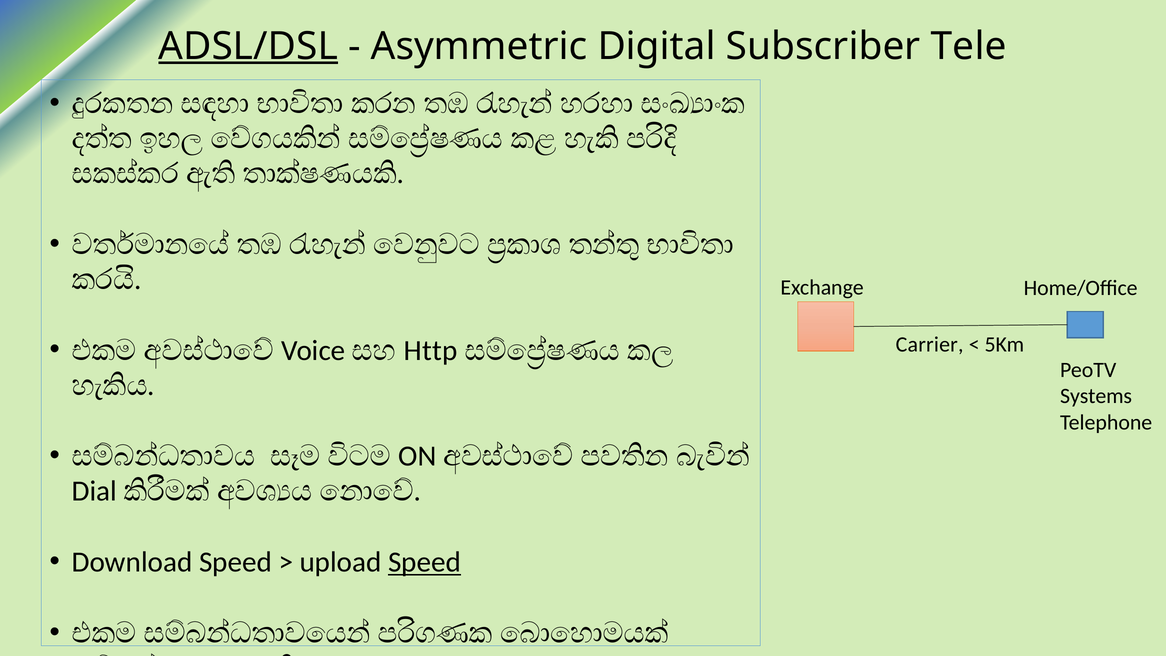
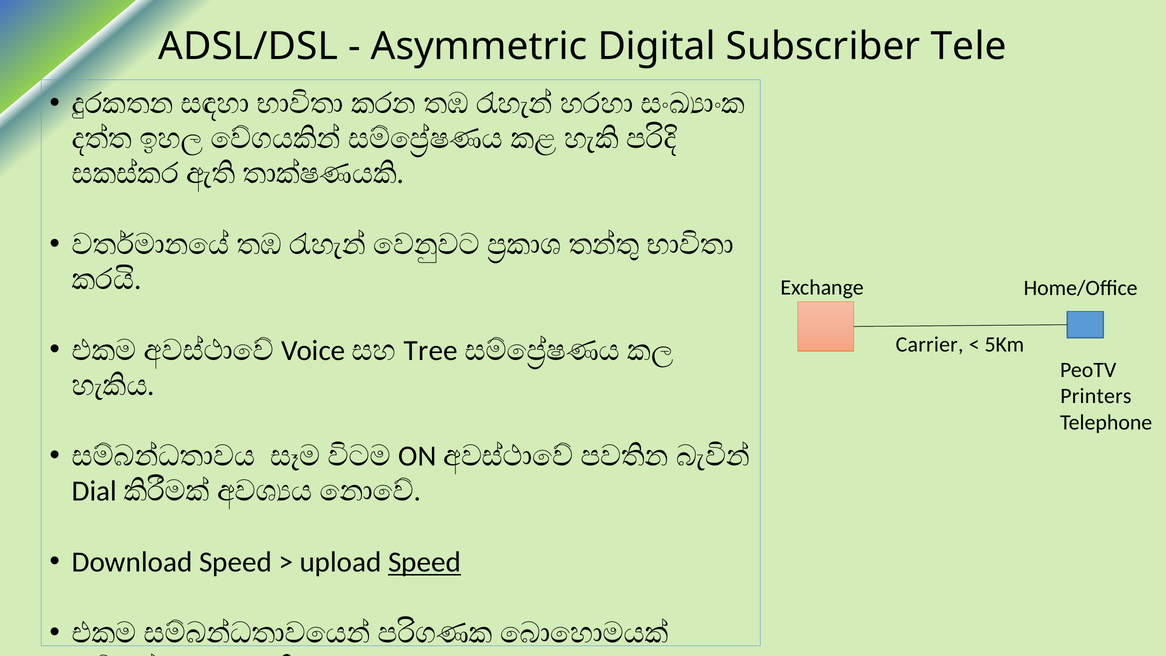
ADSL/DSL underline: present -> none
Http: Http -> Tree
Systems: Systems -> Printers
